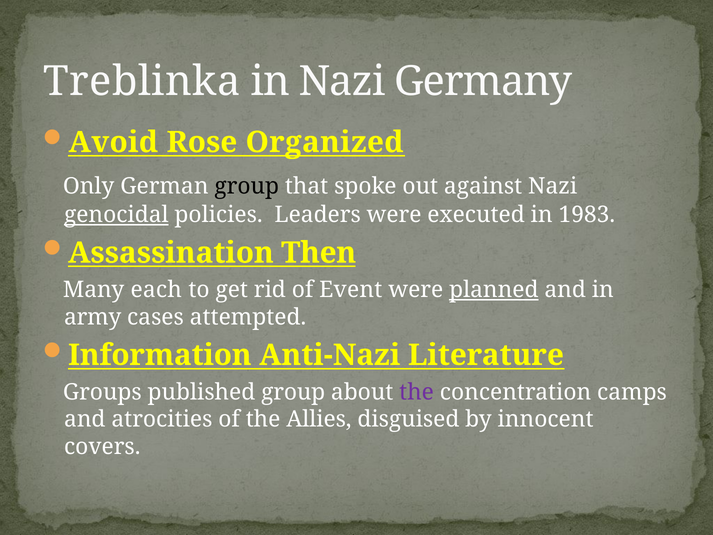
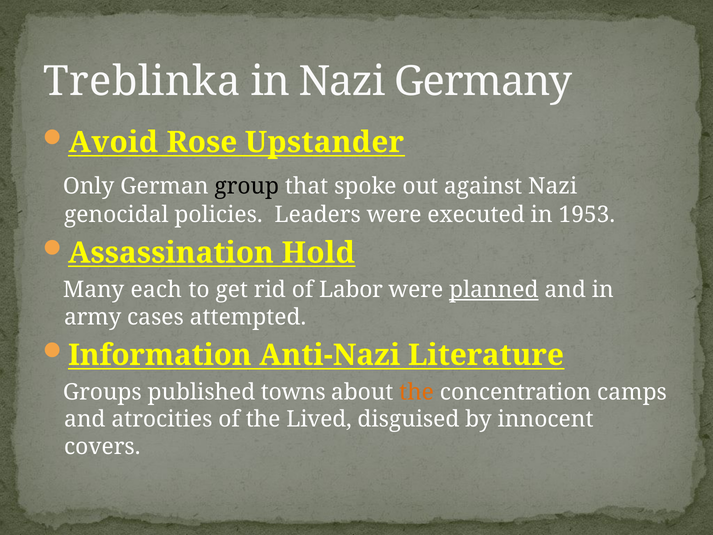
Organized: Organized -> Upstander
genocidal underline: present -> none
1983: 1983 -> 1953
Then: Then -> Hold
Event: Event -> Labor
published group: group -> towns
the at (417, 392) colour: purple -> orange
Allies: Allies -> Lived
